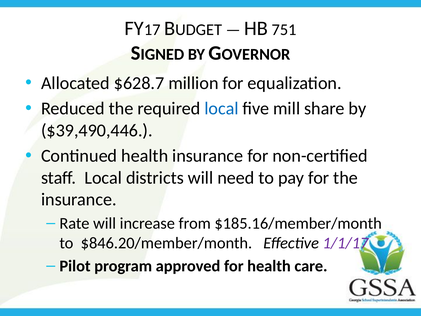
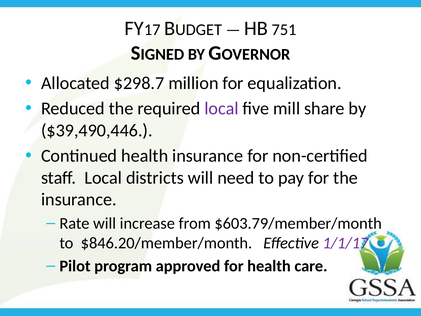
$628.7: $628.7 -> $298.7
local at (221, 109) colour: blue -> purple
$185.16/member/month: $185.16/member/month -> $603.79/member/month
